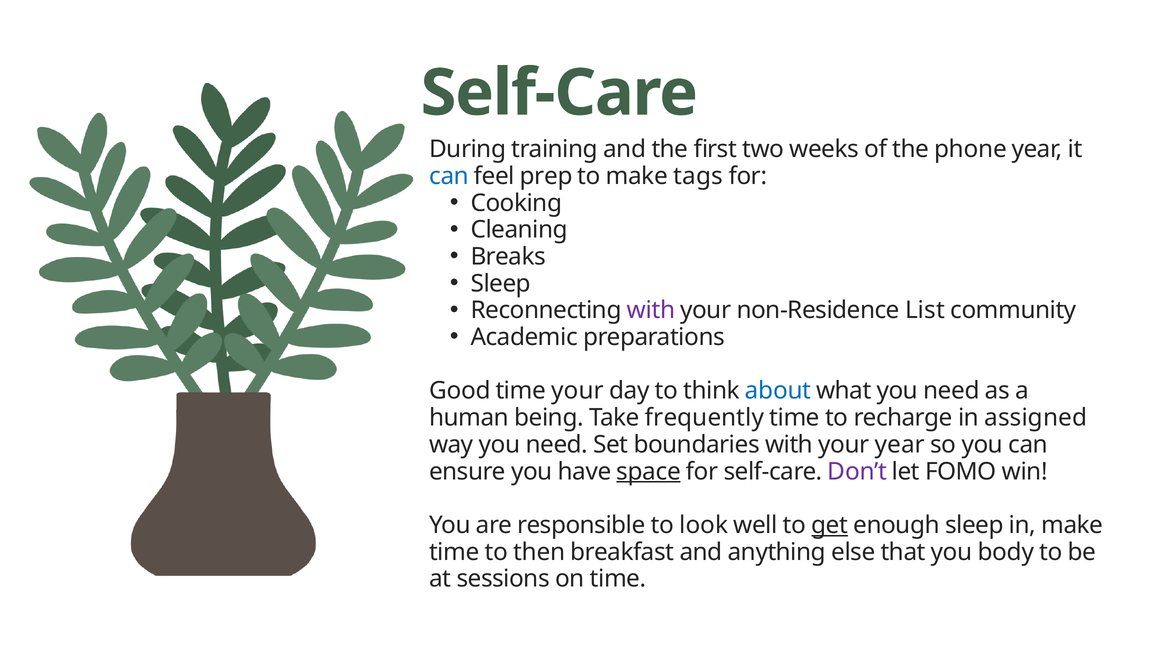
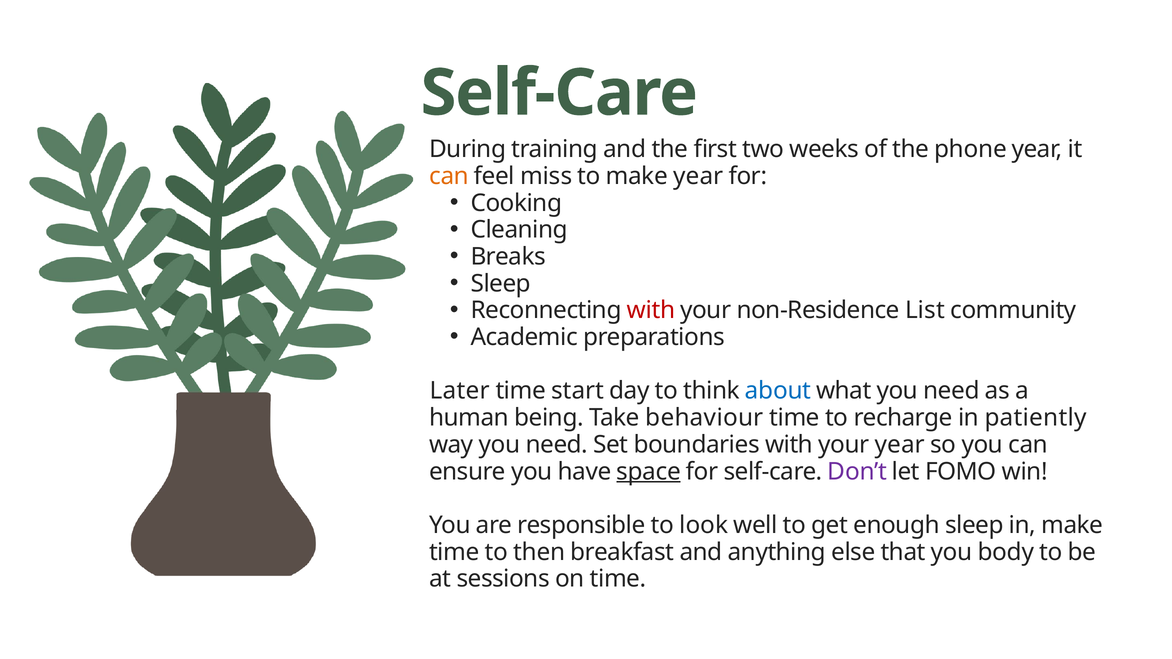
can at (449, 176) colour: blue -> orange
prep: prep -> miss
make tags: tags -> year
with at (651, 311) colour: purple -> red
Good: Good -> Later
time your: your -> start
frequently: frequently -> behaviour
assigned: assigned -> patiently
get underline: present -> none
